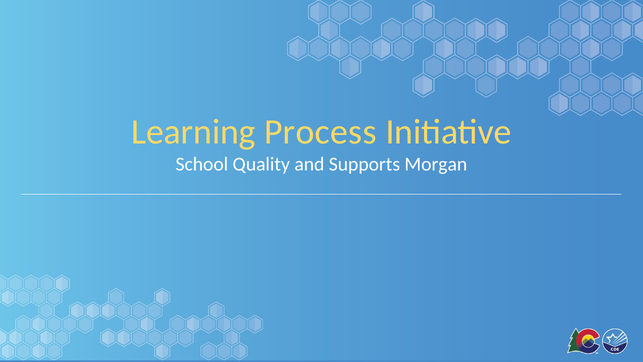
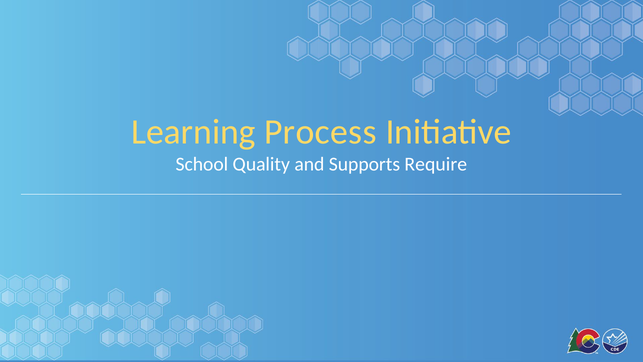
Morgan: Morgan -> Require
